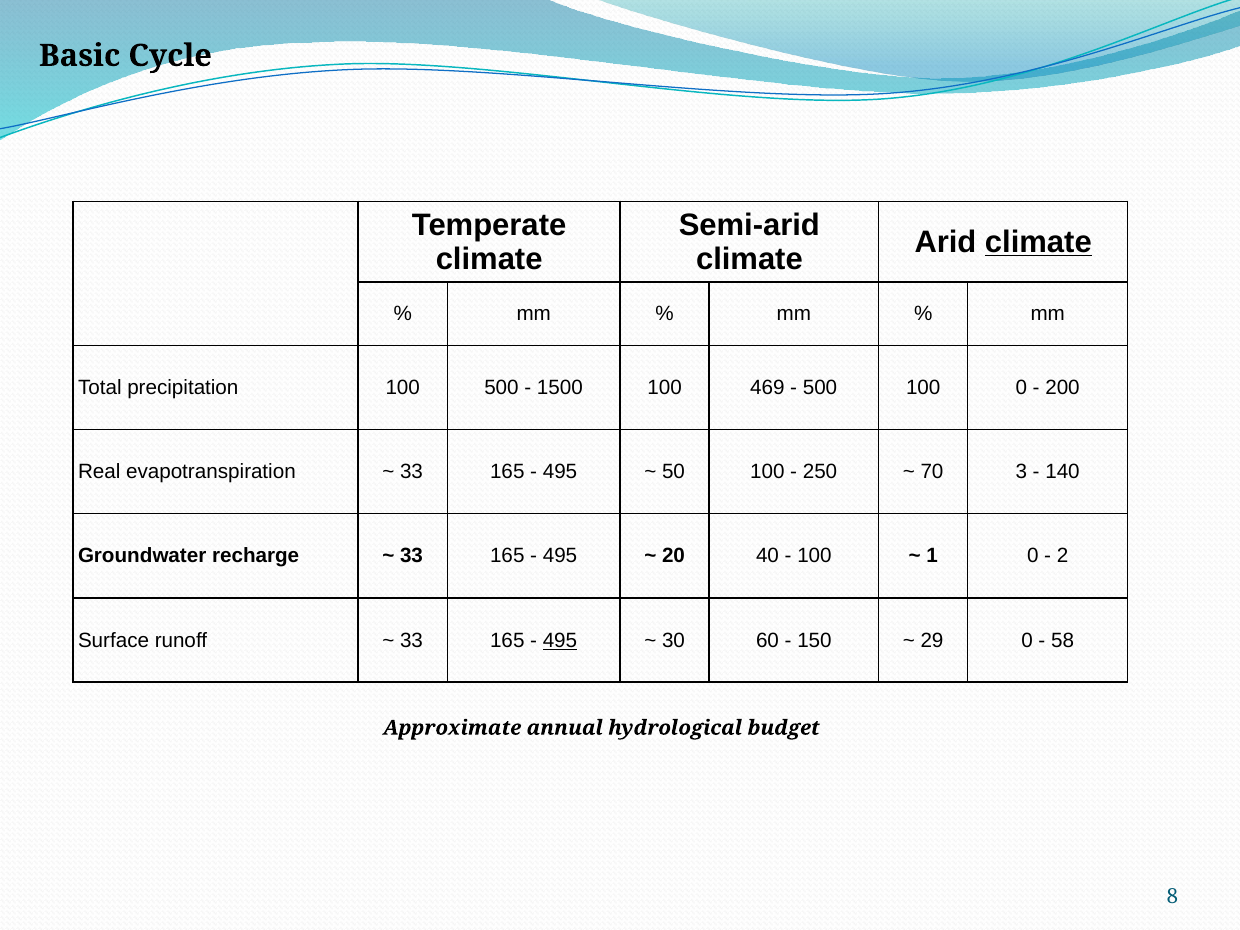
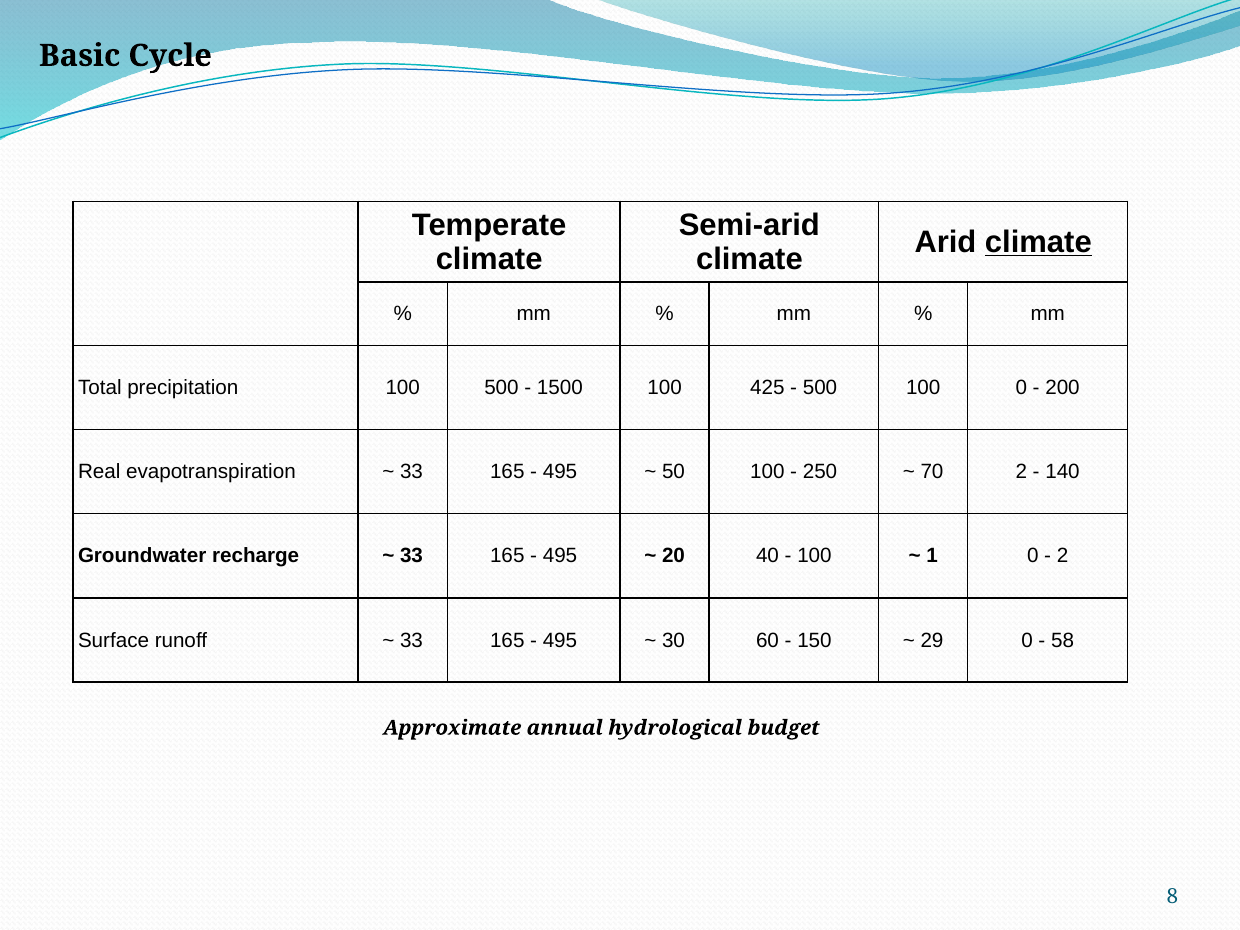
469: 469 -> 425
70 3: 3 -> 2
495 at (560, 640) underline: present -> none
